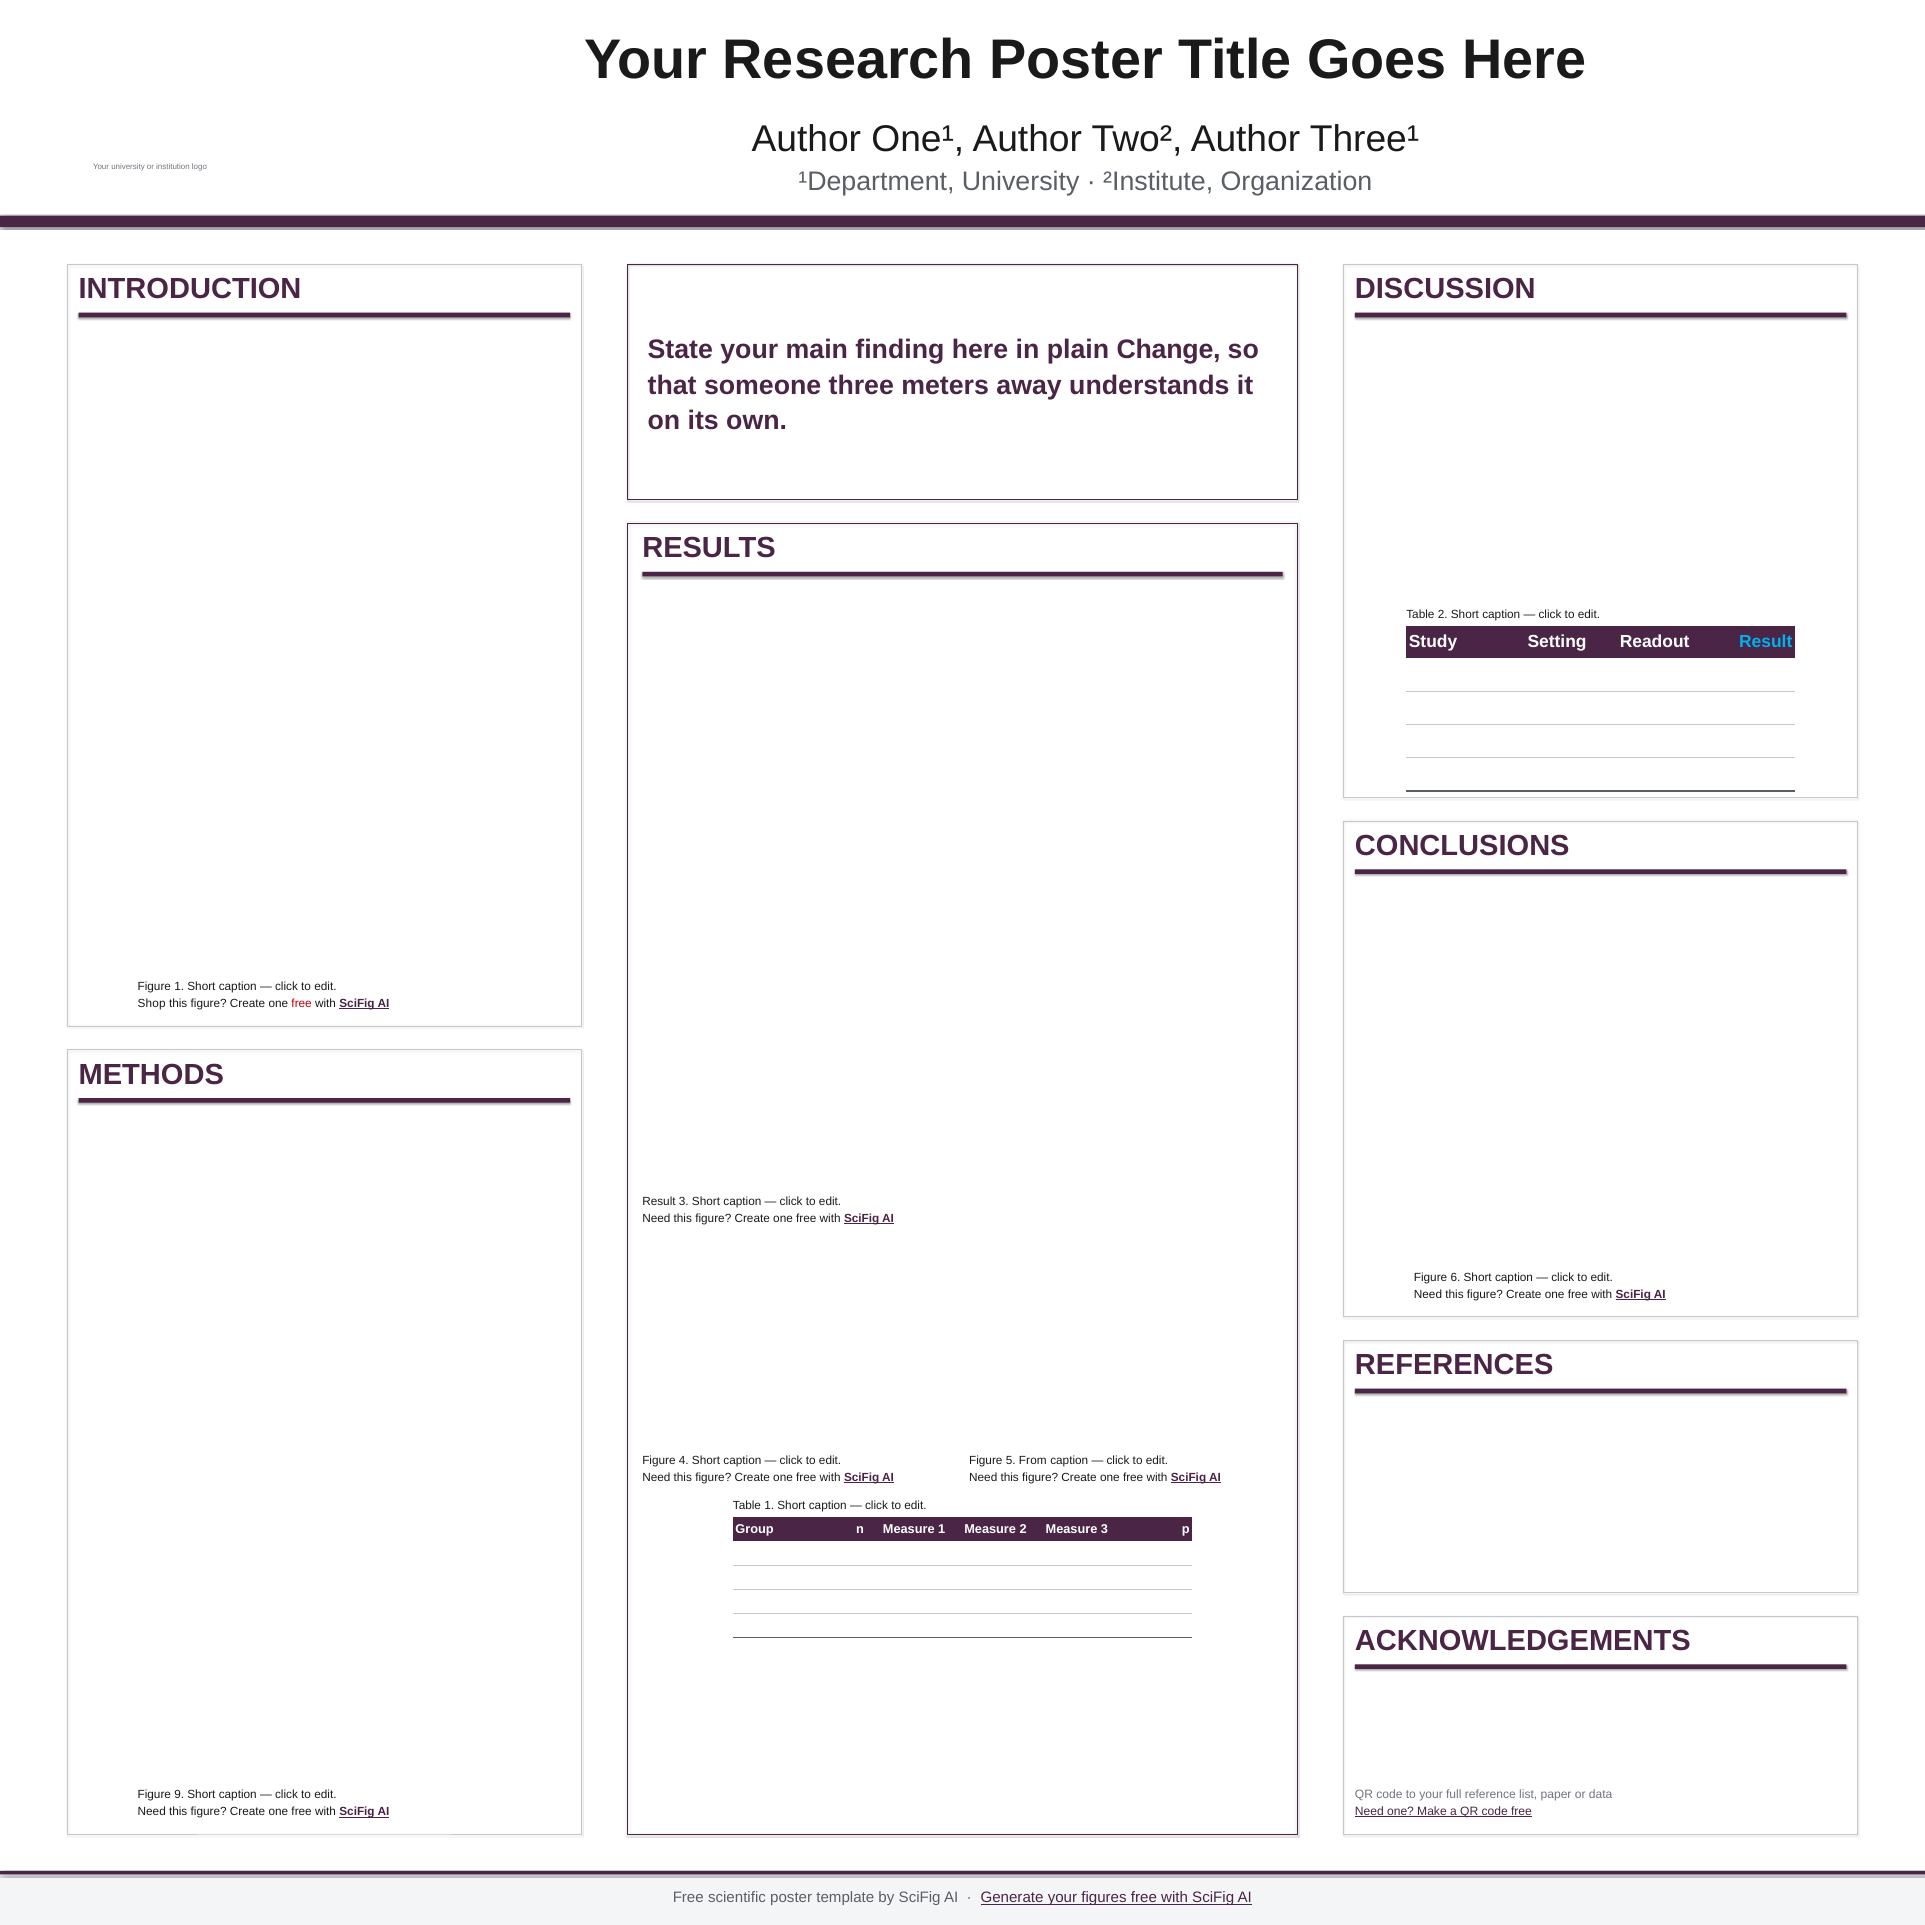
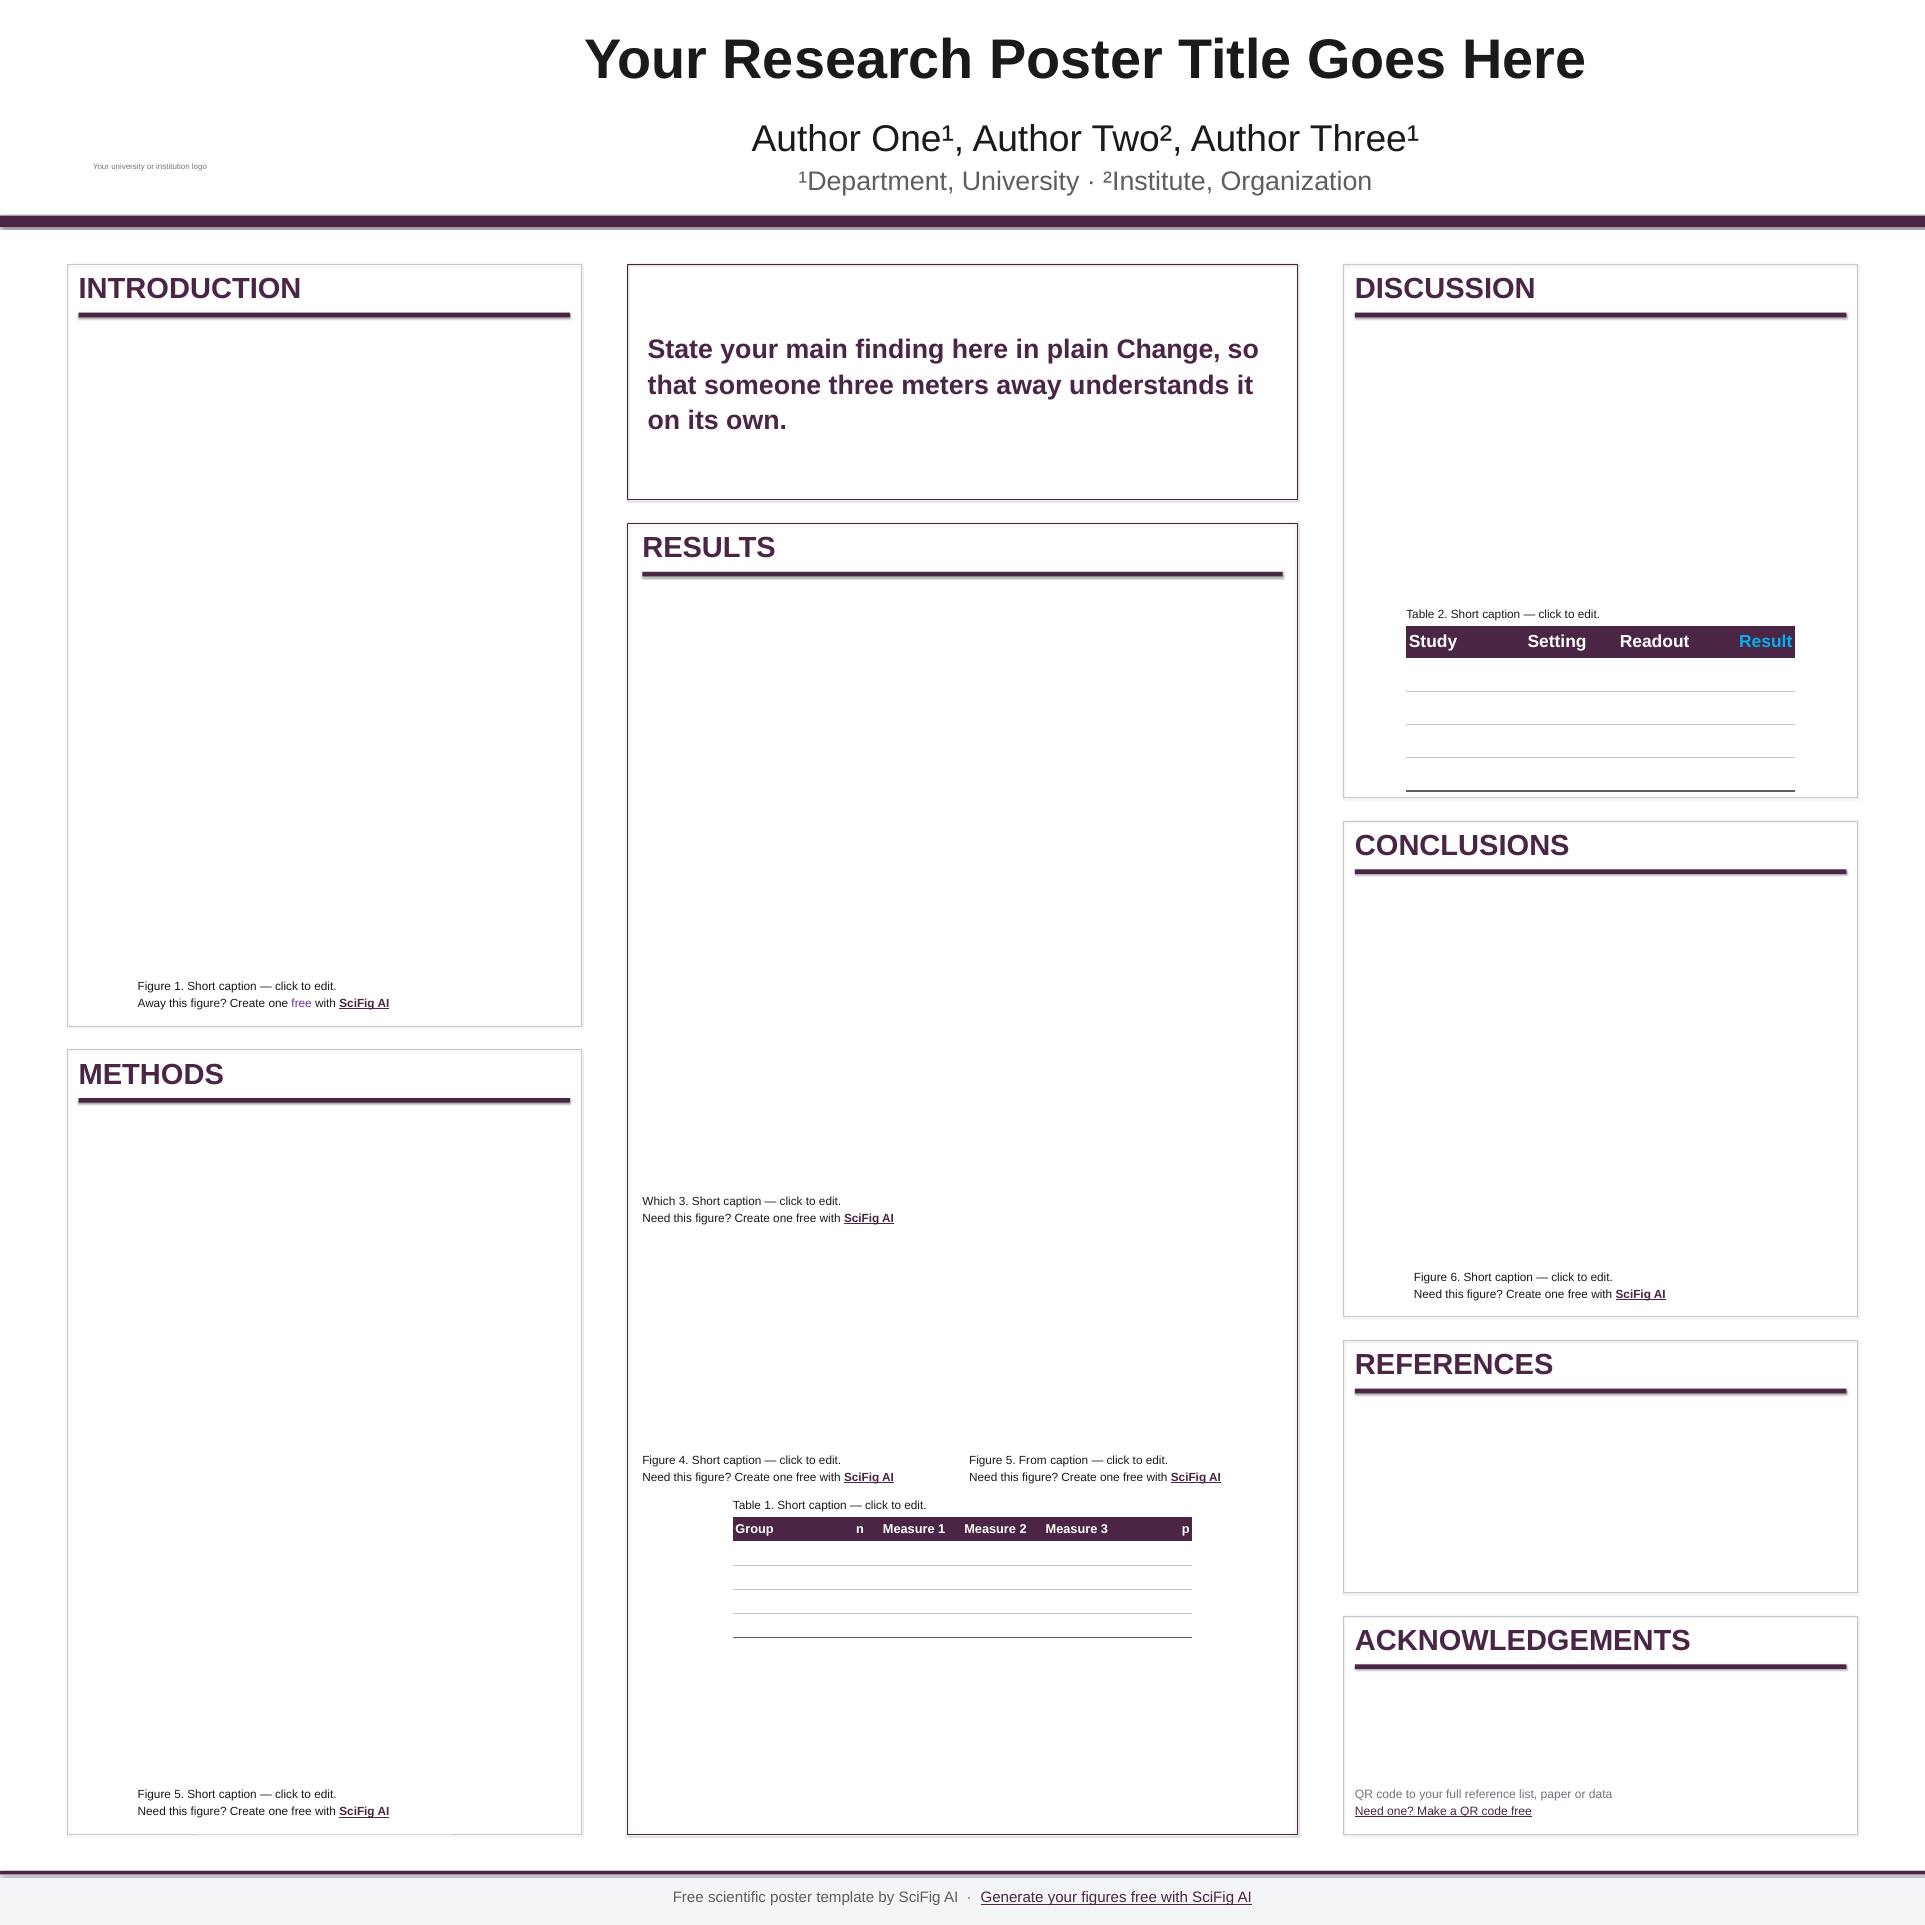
Shop at (152, 1004): Shop -> Away
free at (302, 1004) colour: red -> purple
Result at (659, 1201): Result -> Which
9 at (179, 1795): 9 -> 5
